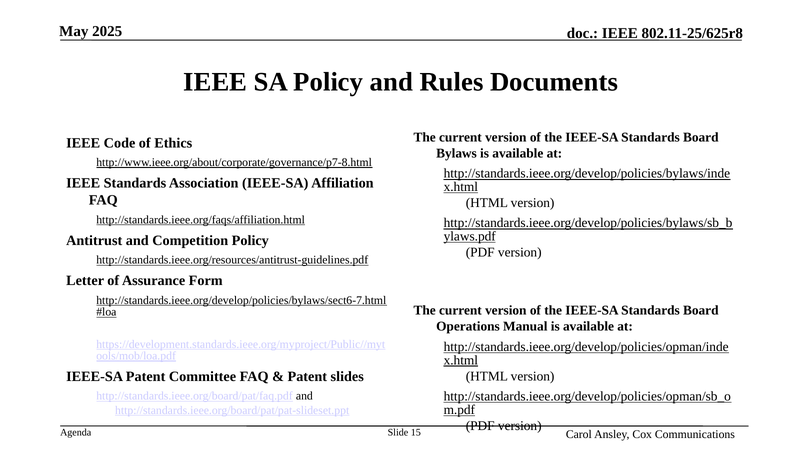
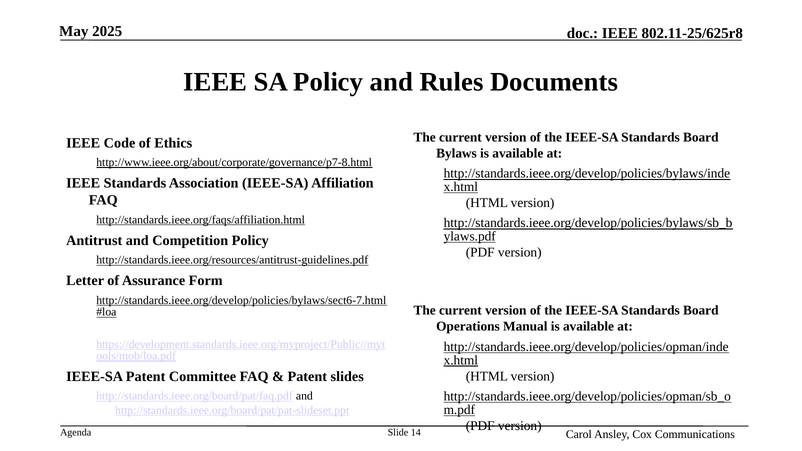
15: 15 -> 14
